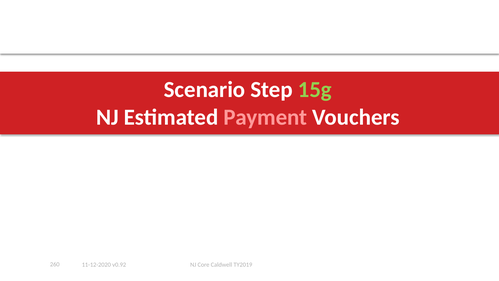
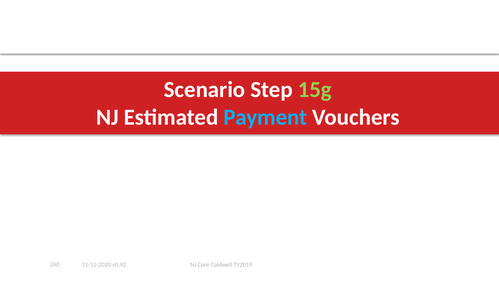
Payment colour: pink -> light blue
